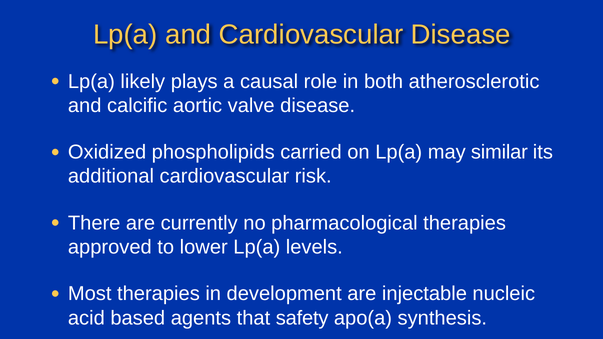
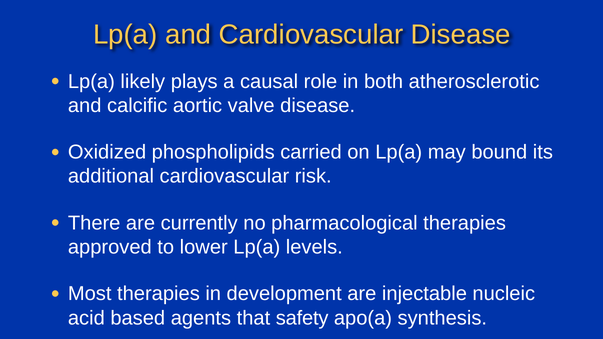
similar: similar -> bound
